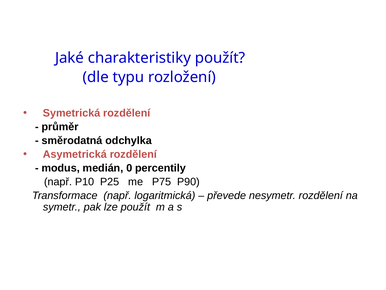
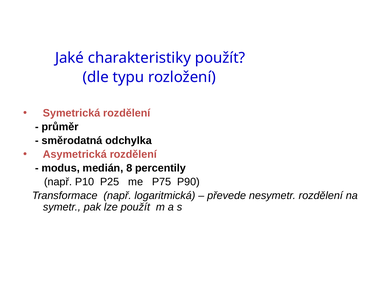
0: 0 -> 8
